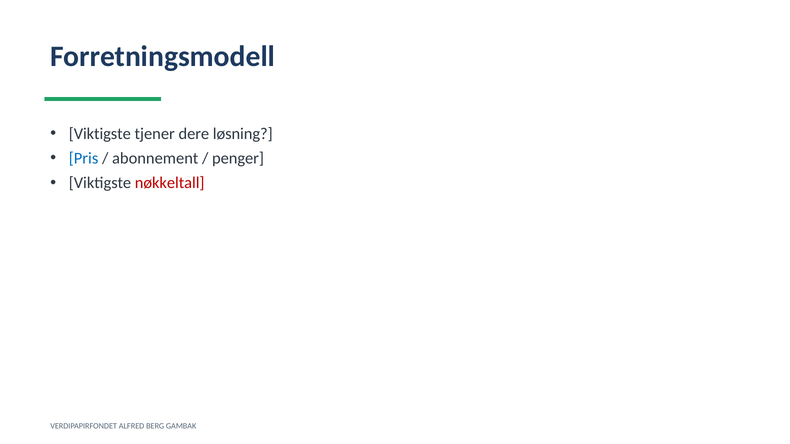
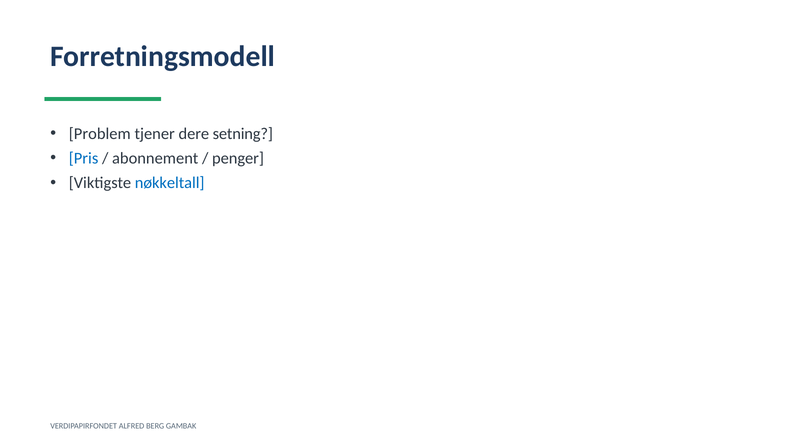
Viktigste at (100, 134): Viktigste -> Problem
løsning: løsning -> setning
nøkkeltall colour: red -> blue
